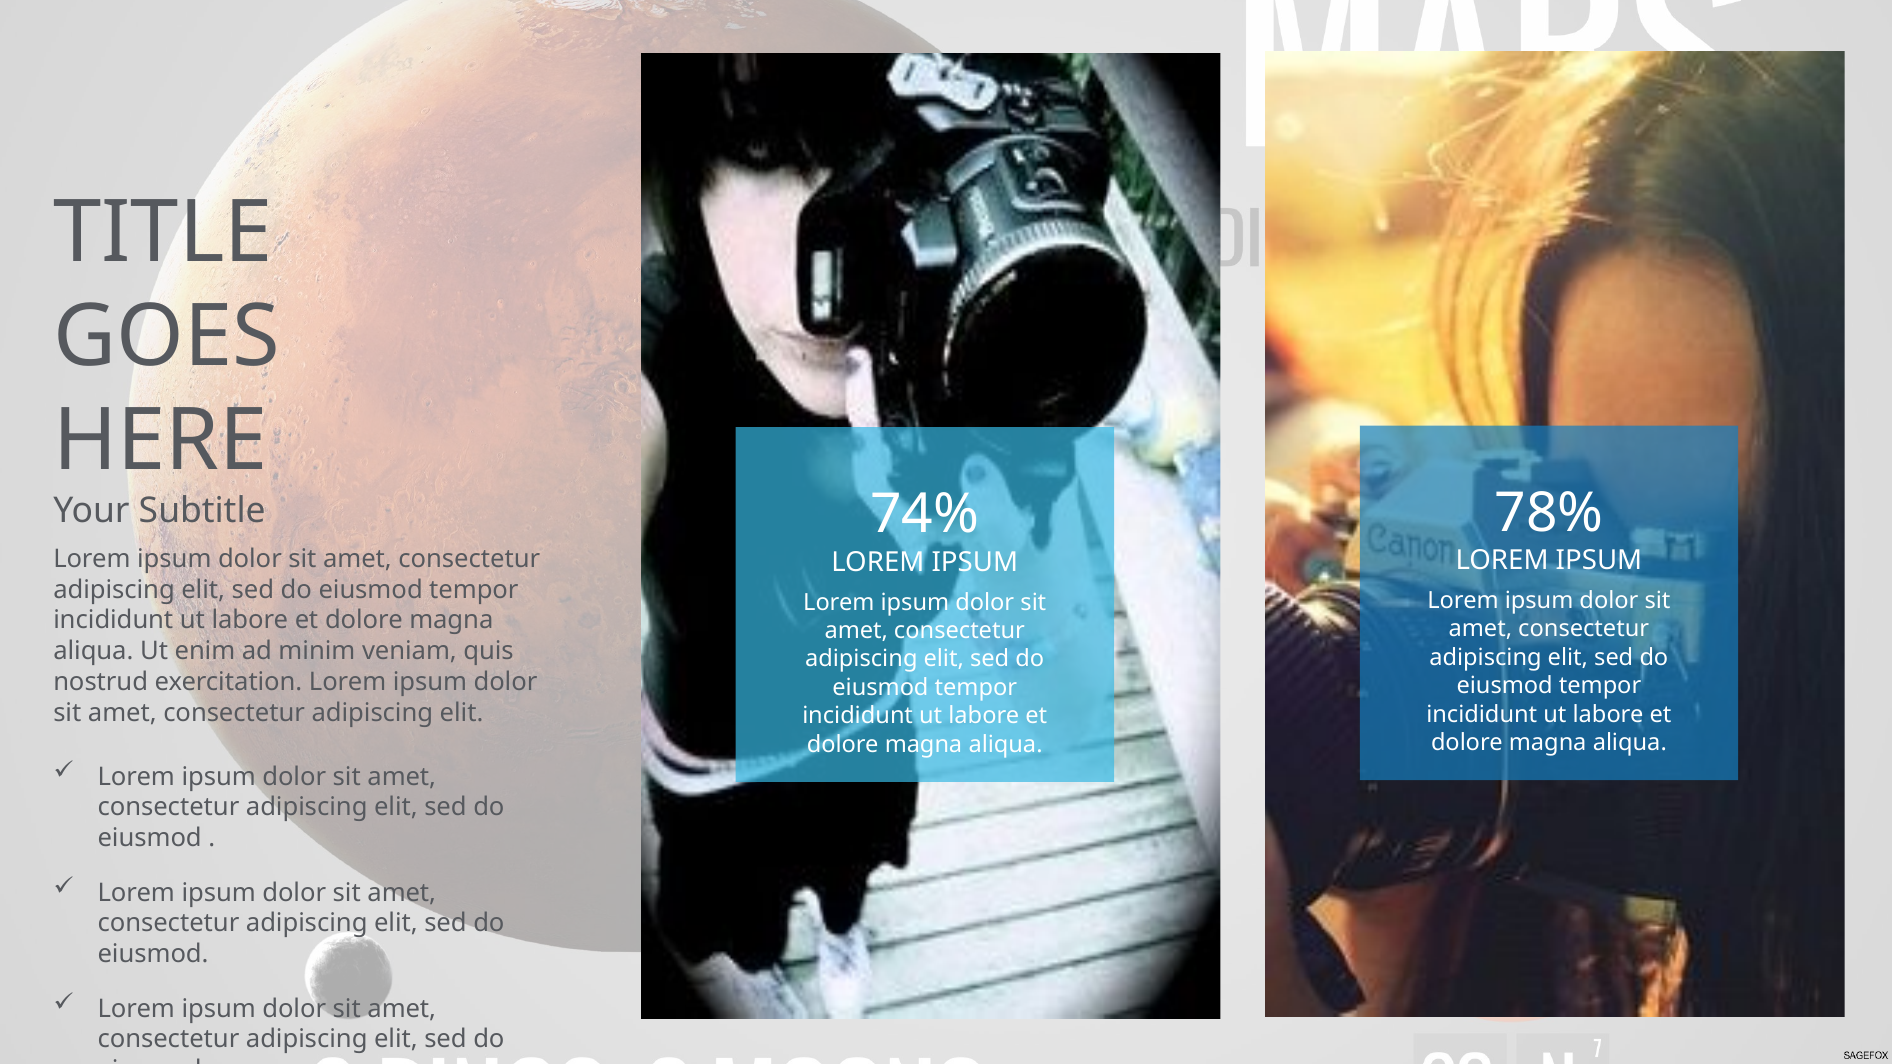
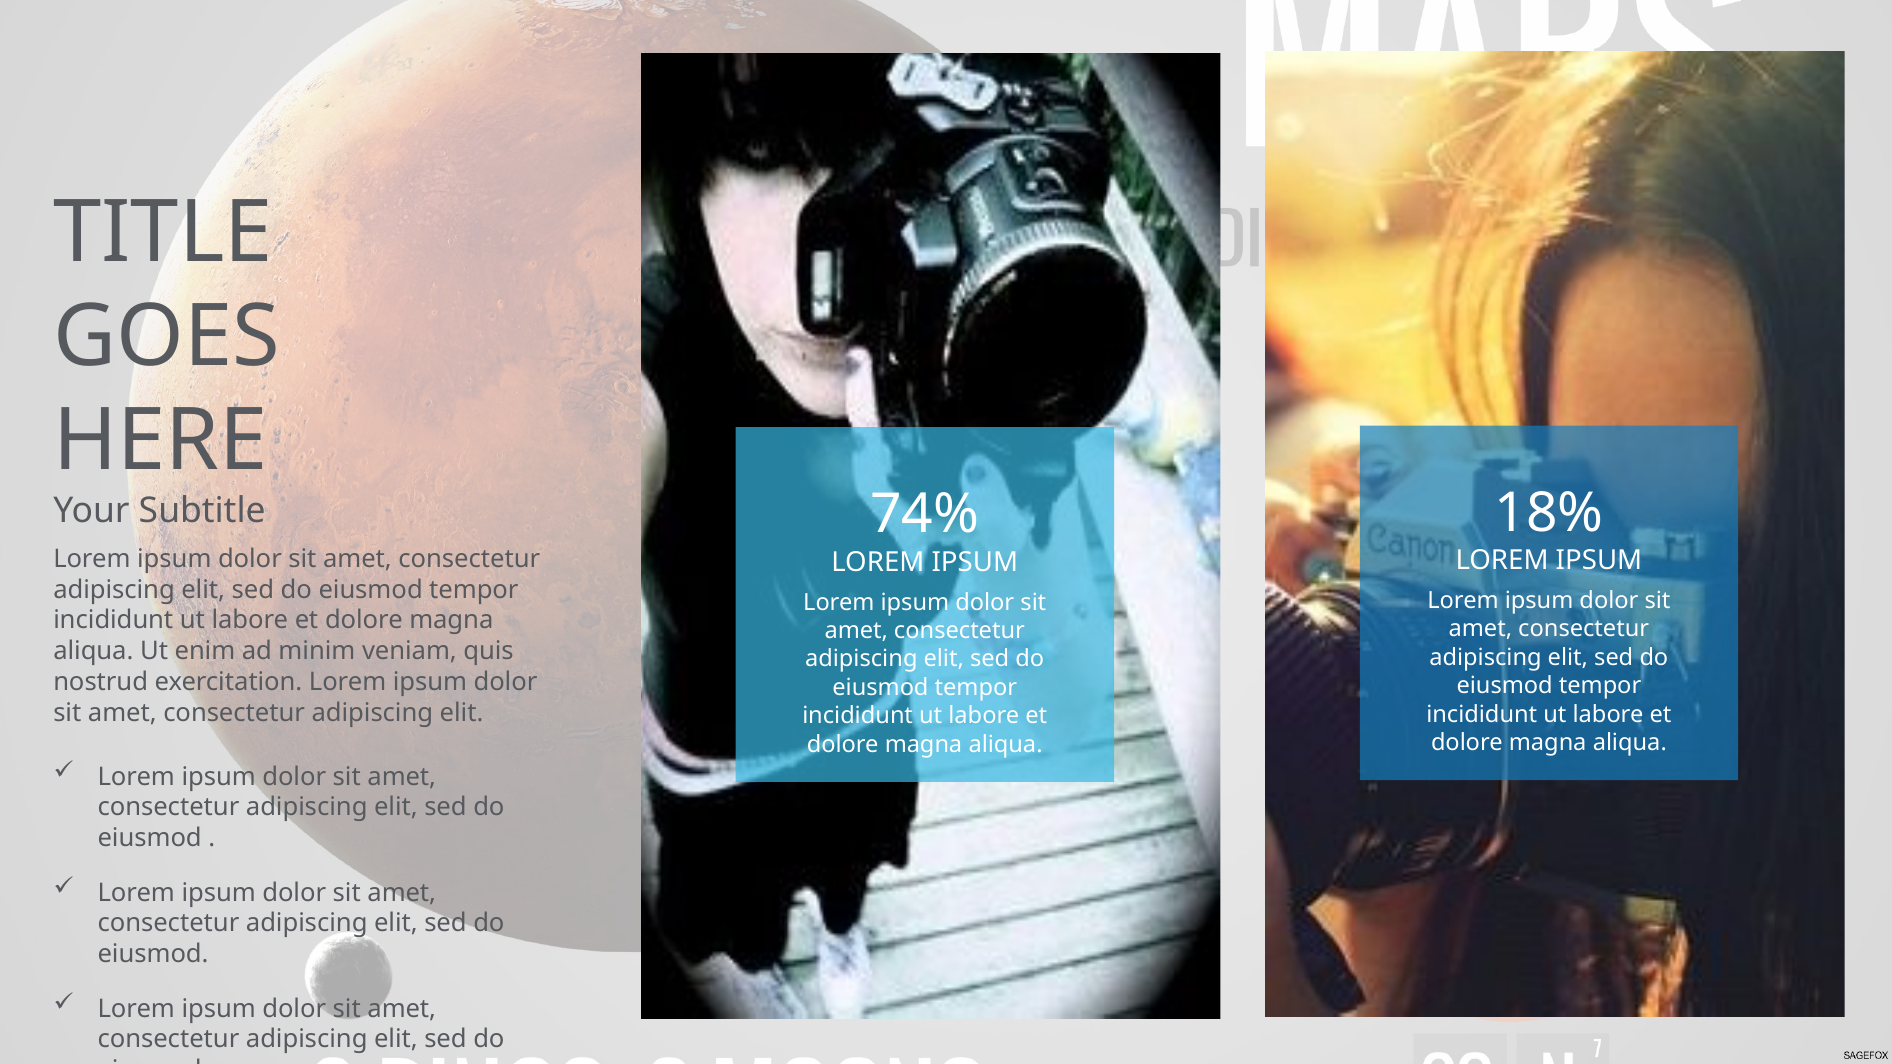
78%: 78% -> 18%
